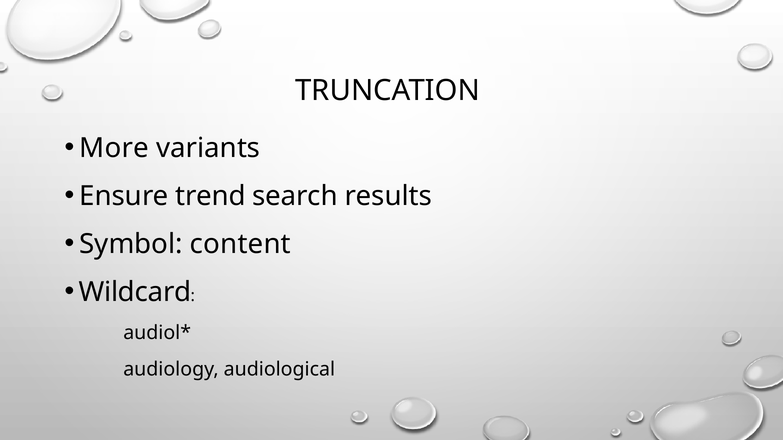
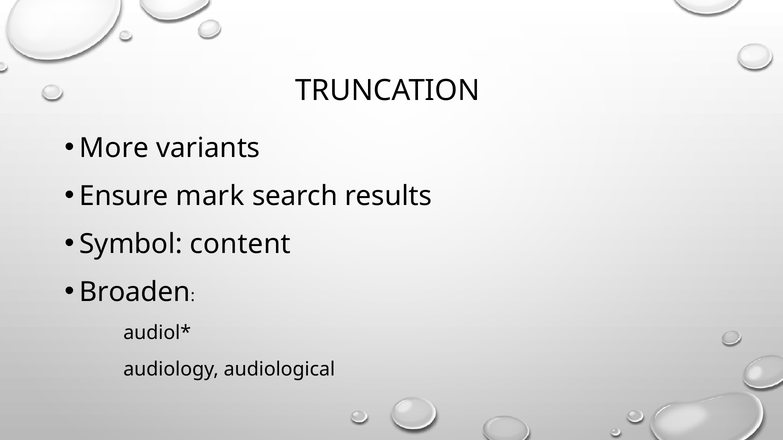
trend: trend -> mark
Wildcard: Wildcard -> Broaden
